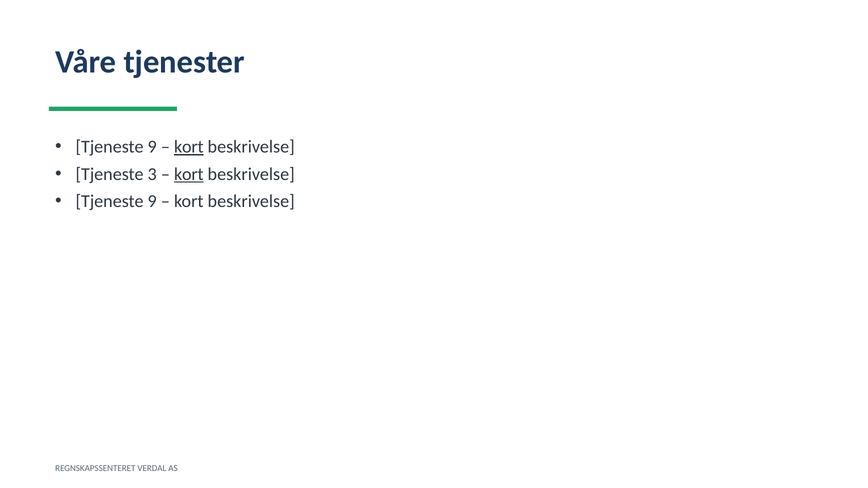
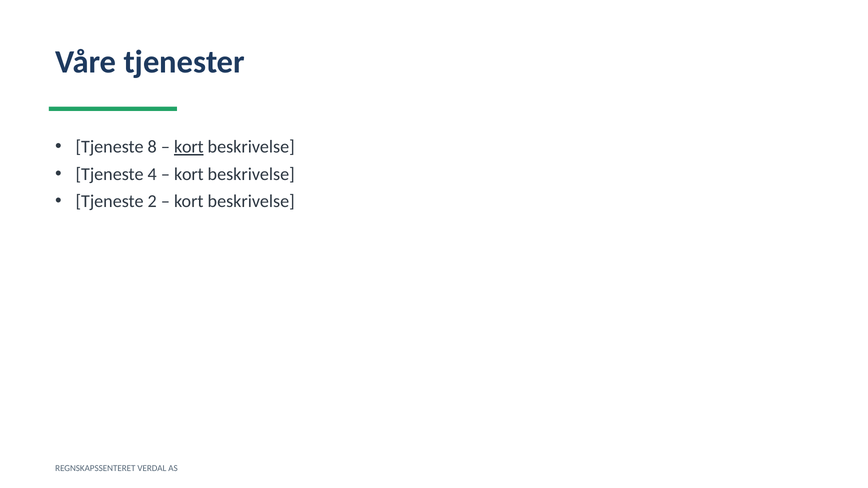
9 at (152, 147): 9 -> 8
3: 3 -> 4
kort at (189, 174) underline: present -> none
9 at (152, 201): 9 -> 2
